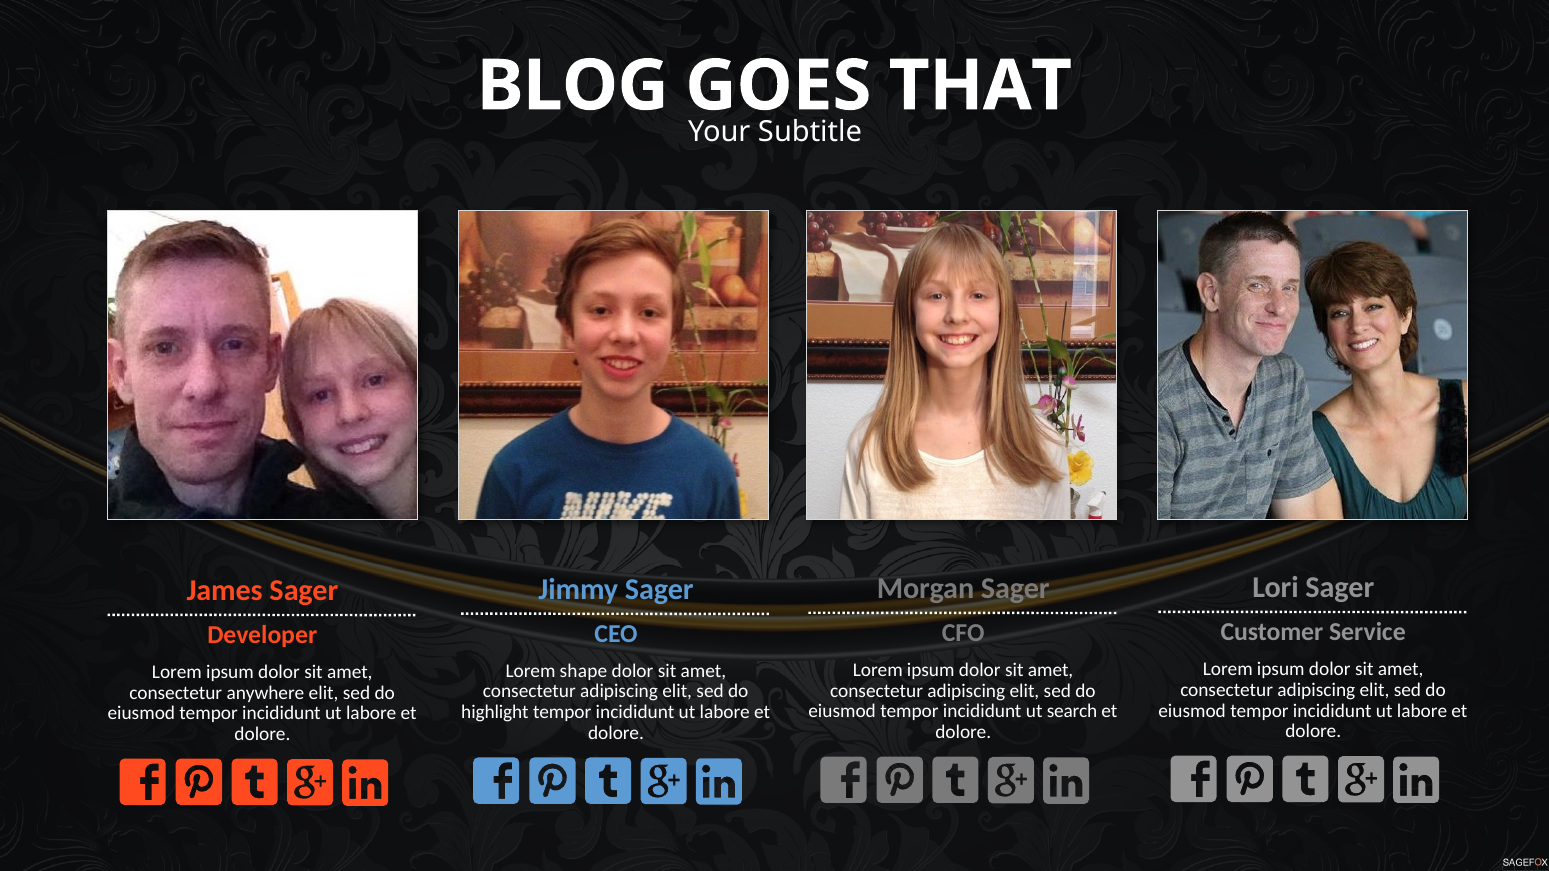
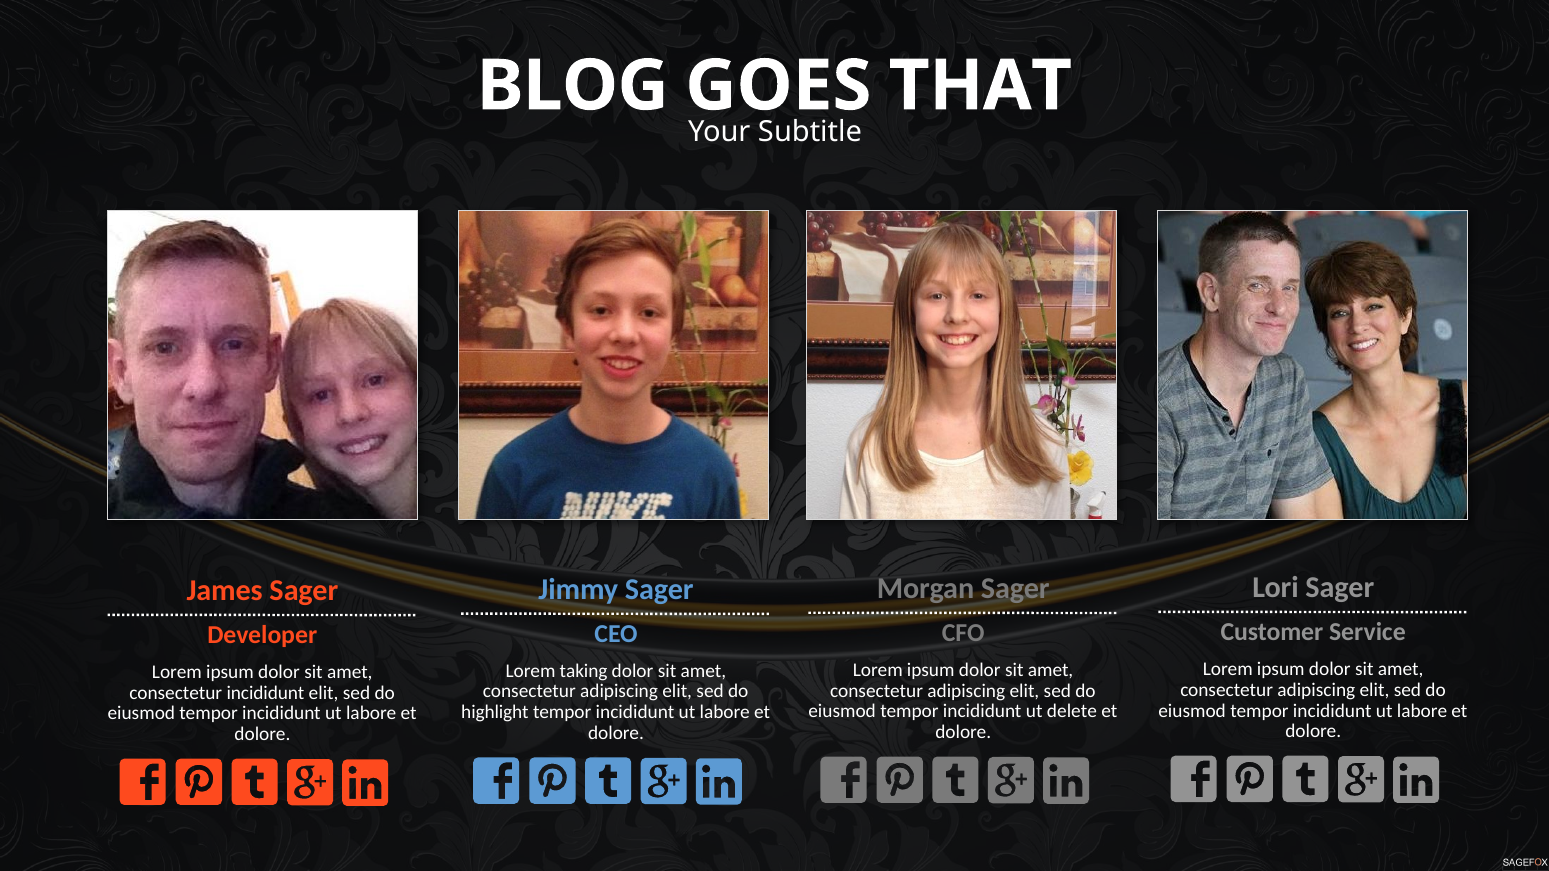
shape: shape -> taking
consectetur anywhere: anywhere -> incididunt
search: search -> delete
